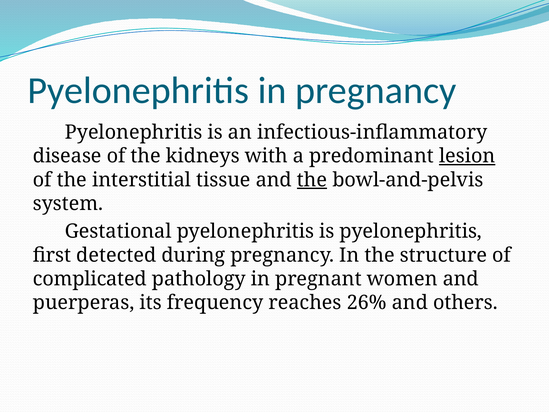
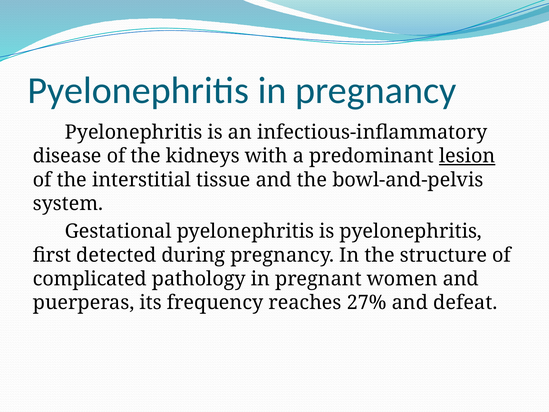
the at (312, 180) underline: present -> none
26%: 26% -> 27%
others: others -> defeat
